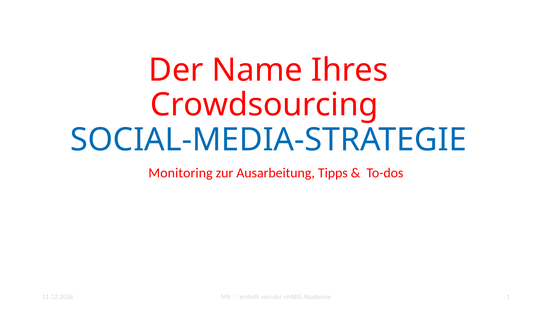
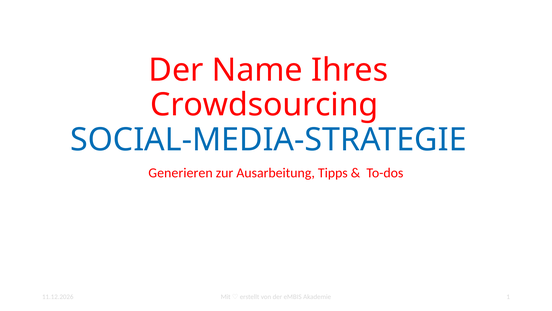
Monitoring: Monitoring -> Generieren
